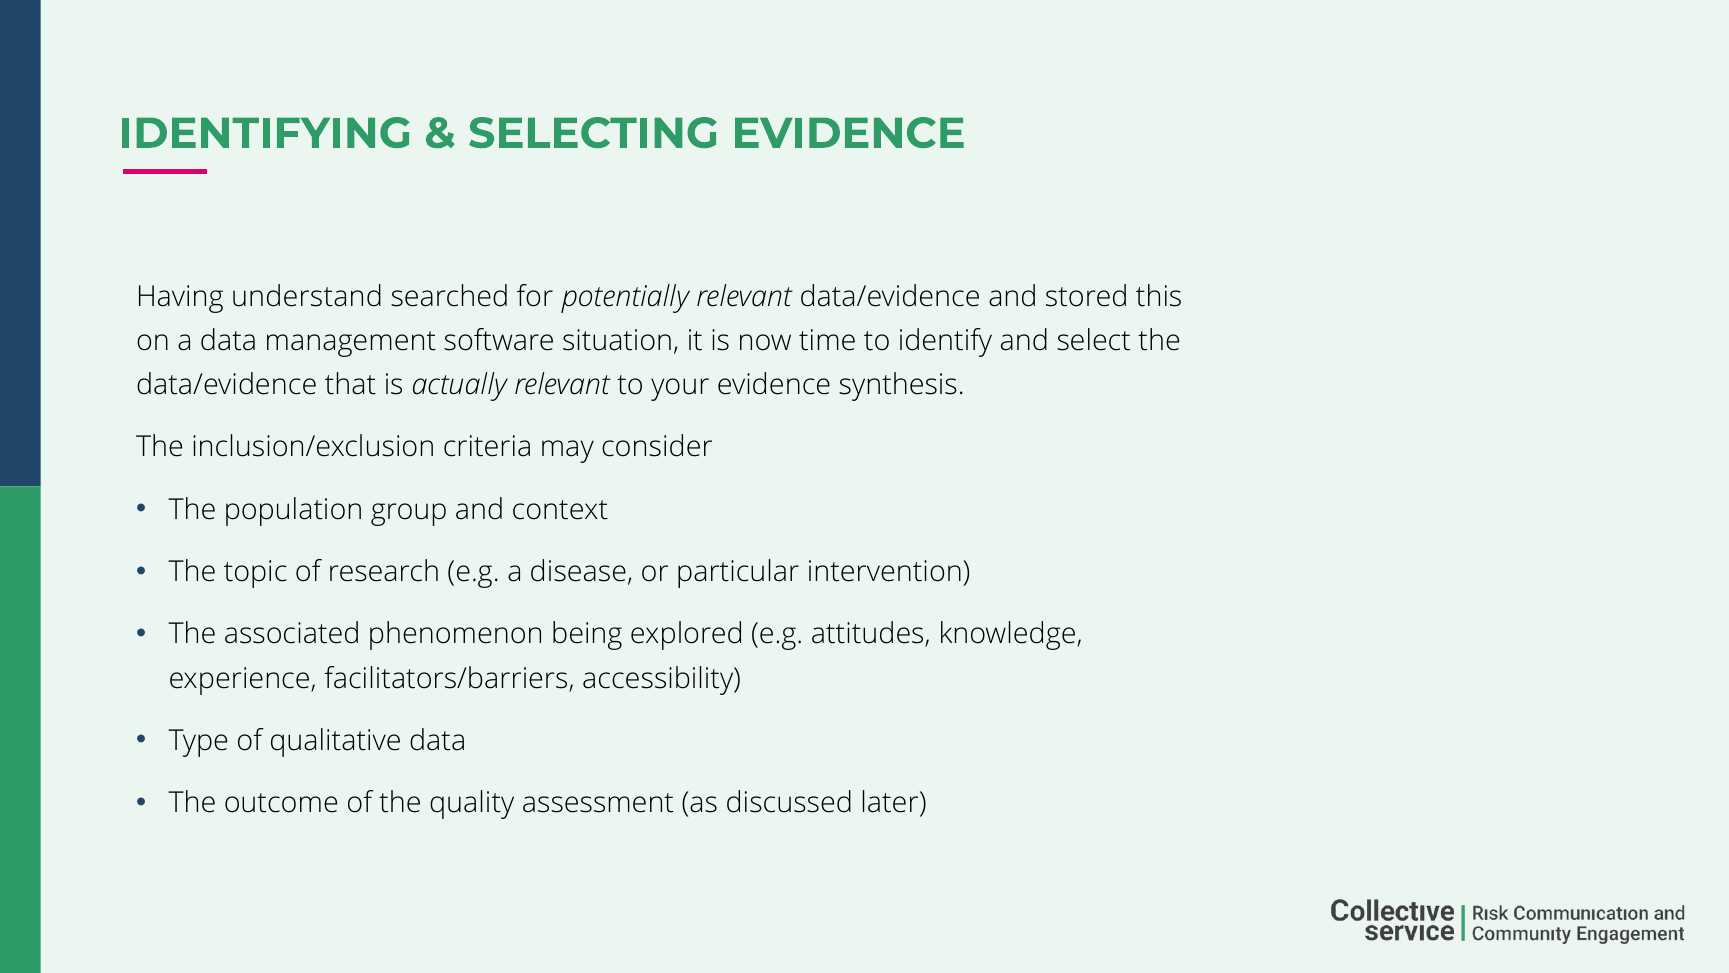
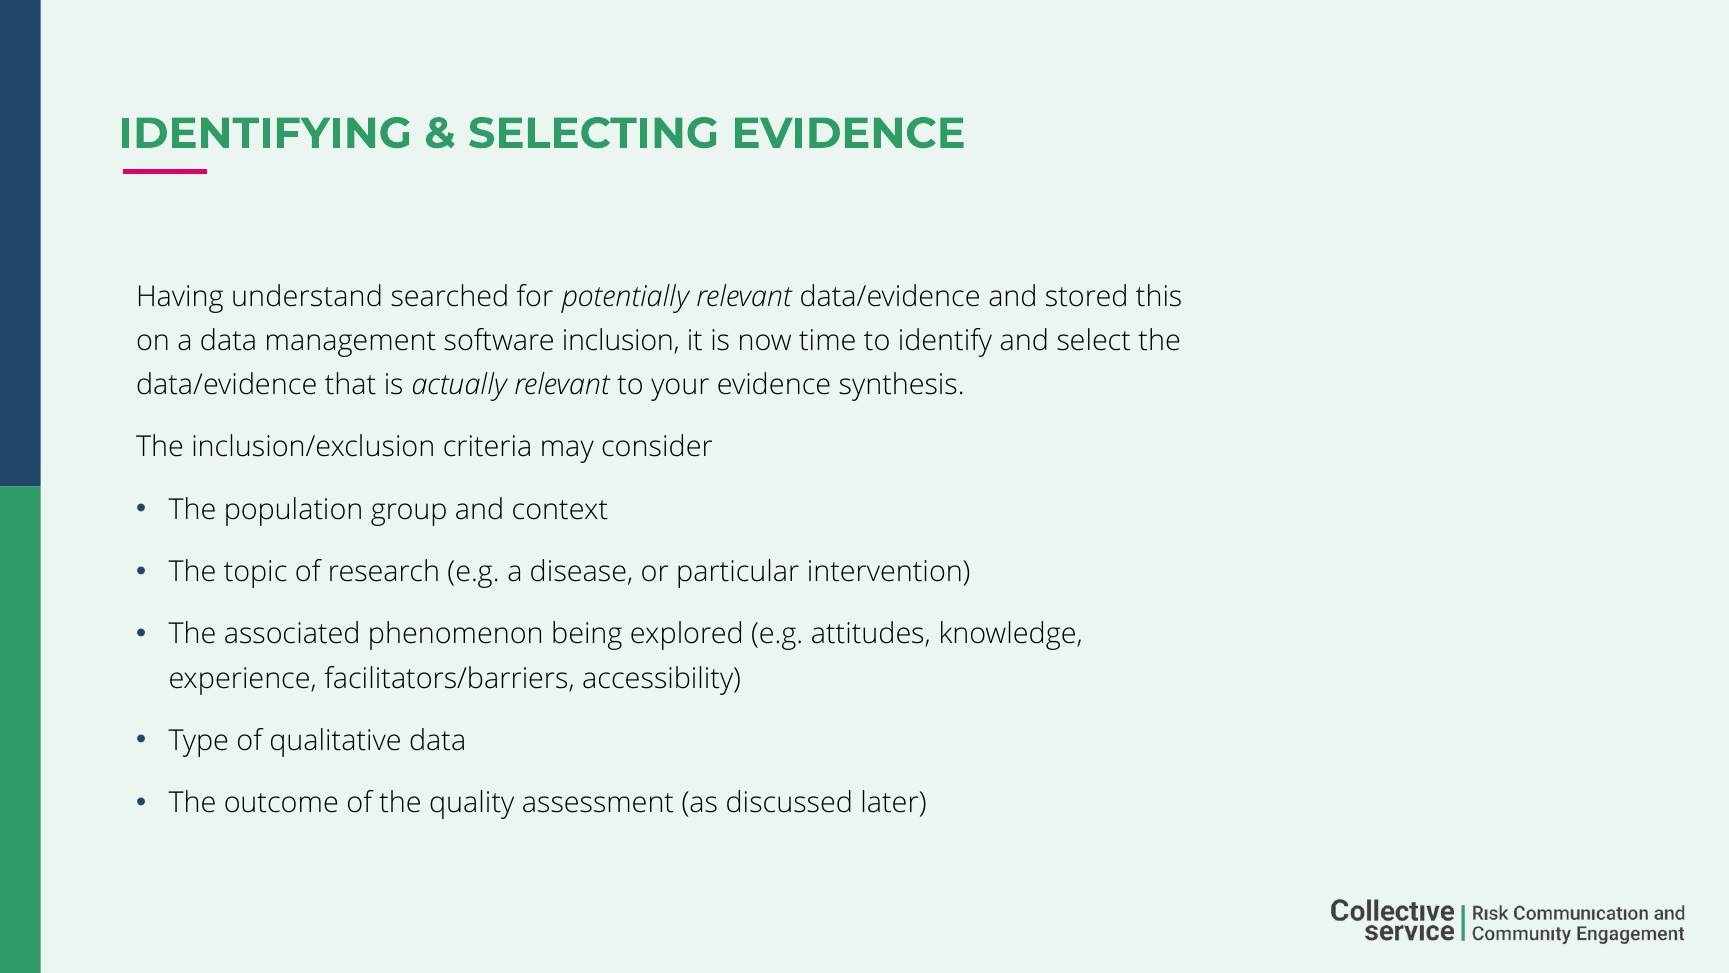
situation: situation -> inclusion
